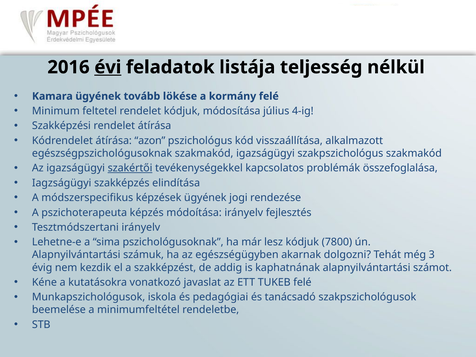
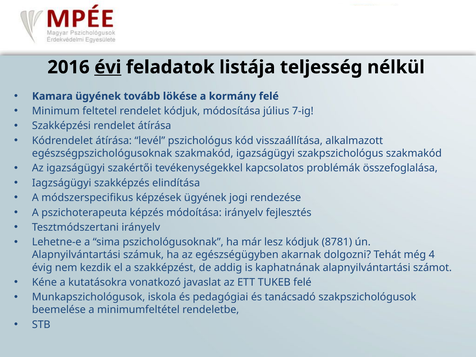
4-ig: 4-ig -> 7-ig
azon: azon -> levél
szakértői underline: present -> none
7800: 7800 -> 8781
3: 3 -> 4
